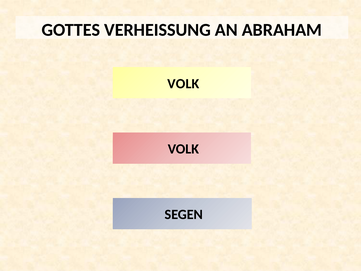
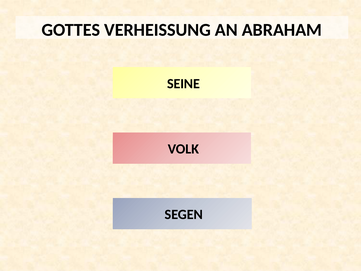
VOLK at (183, 84): VOLK -> SEINE
